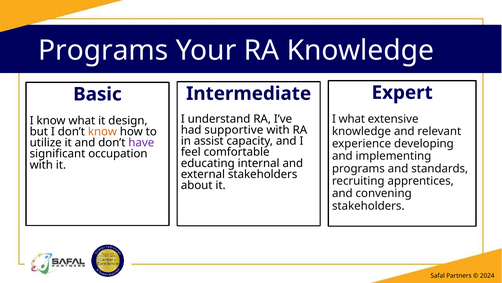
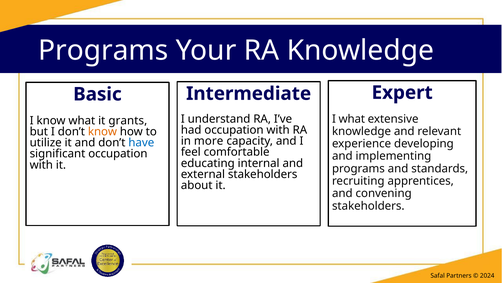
design: design -> grants
had supportive: supportive -> occupation
assist: assist -> more
have colour: purple -> blue
